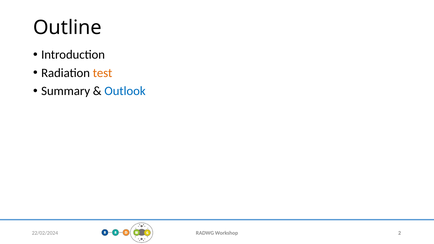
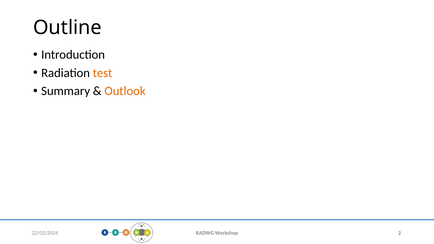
Outlook colour: blue -> orange
